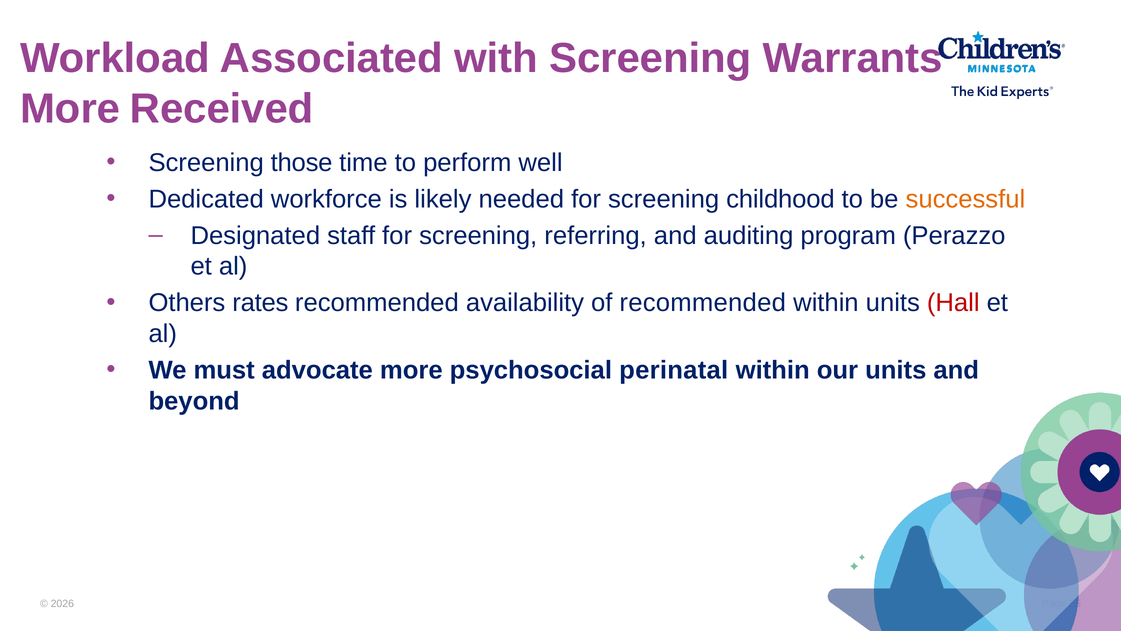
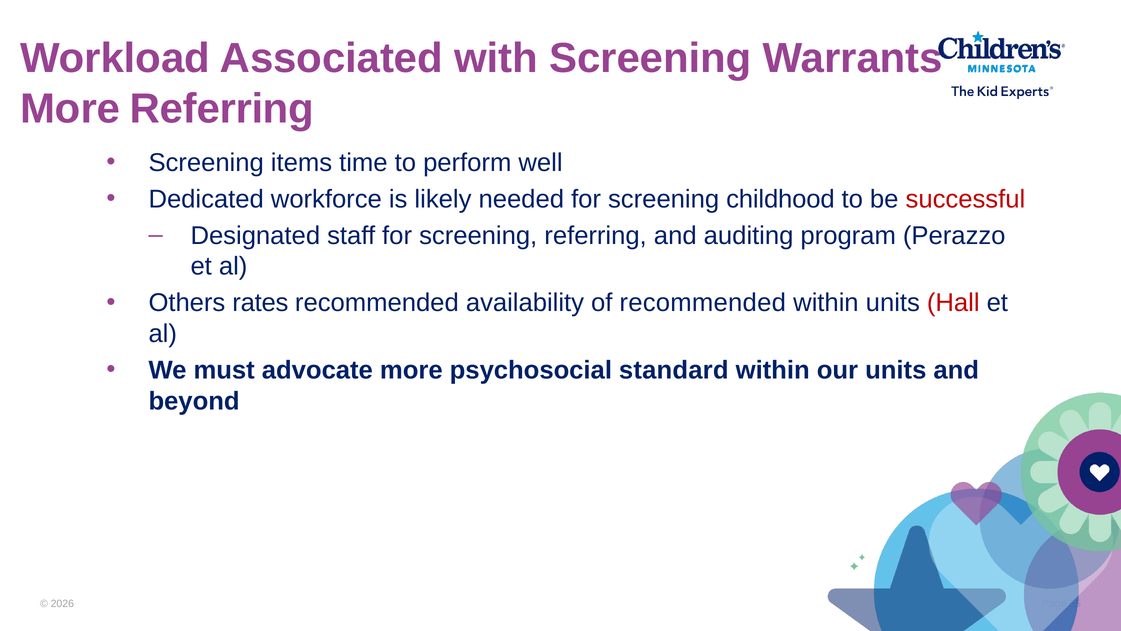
More Received: Received -> Referring
those: those -> items
successful colour: orange -> red
perinatal: perinatal -> standard
